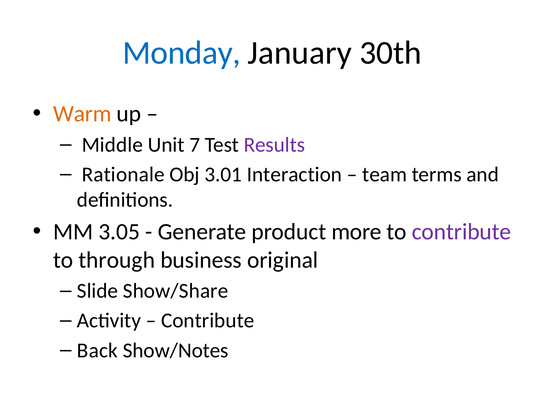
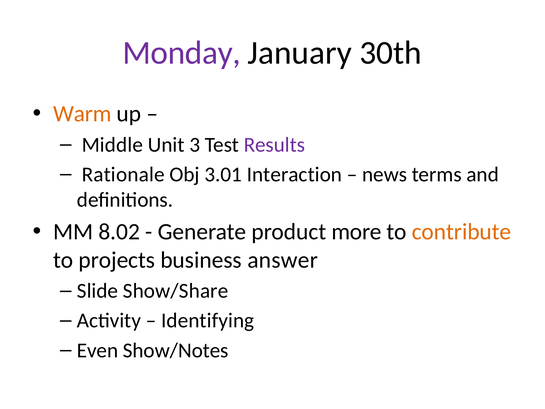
Monday colour: blue -> purple
7: 7 -> 3
team: team -> news
3.05: 3.05 -> 8.02
contribute at (462, 232) colour: purple -> orange
through: through -> projects
original: original -> answer
Contribute at (208, 320): Contribute -> Identifying
Back: Back -> Even
